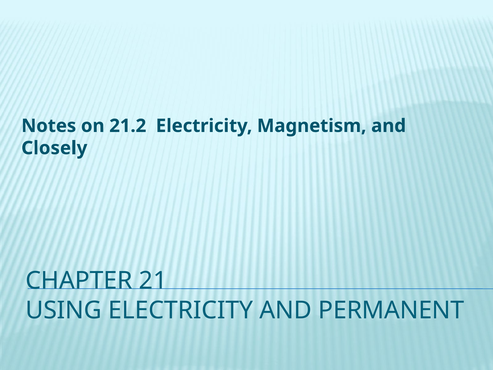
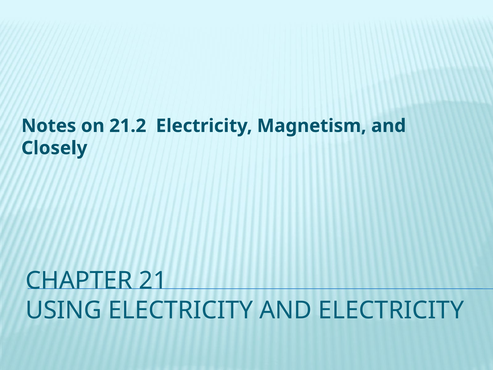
AND PERMANENT: PERMANENT -> ELECTRICITY
